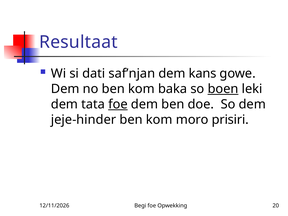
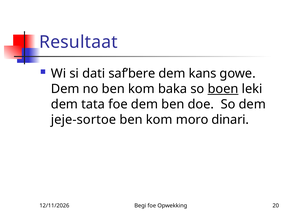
saf’njan: saf’njan -> saf’bere
foe at (118, 104) underline: present -> none
jeje-hinder: jeje-hinder -> jeje-sortoe
prisiri: prisiri -> dinari
